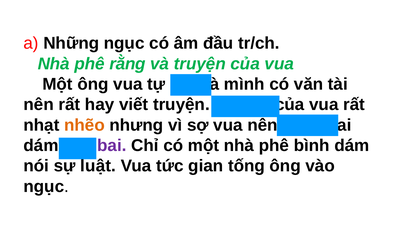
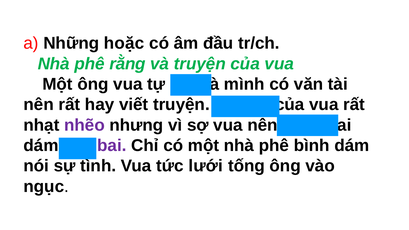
Những ngục: ngục -> hoặc
nhẽo colour: orange -> purple
luật: luật -> tình
gian: gian -> lưới
